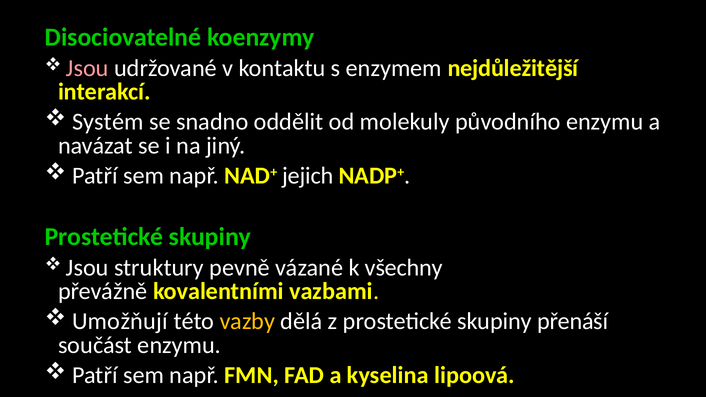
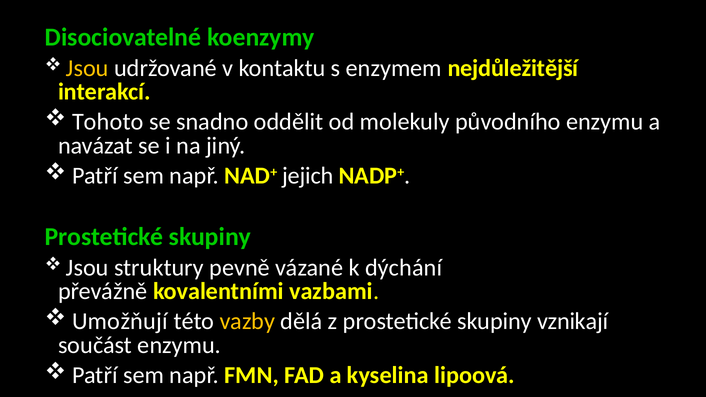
Jsou at (87, 68) colour: pink -> yellow
Systém: Systém -> Tohoto
všechny: všechny -> dýchání
přenáší: přenáší -> vznikají
